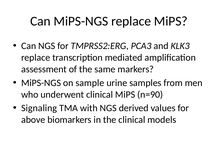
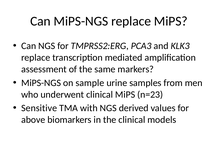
n=90: n=90 -> n=23
Signaling: Signaling -> Sensitive
